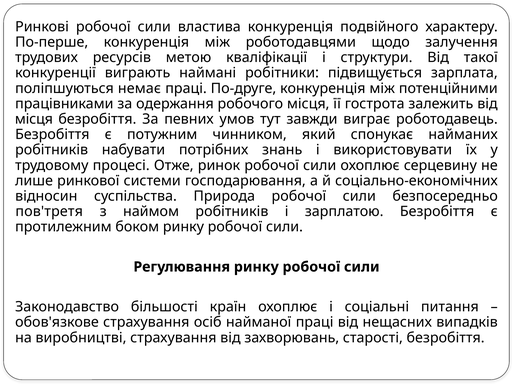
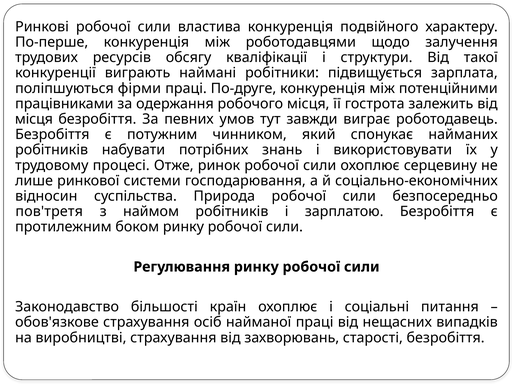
метою: метою -> обсягу
немає: немає -> фірми
